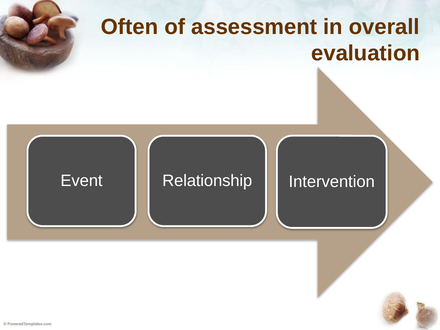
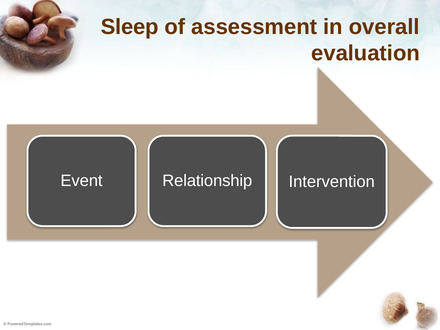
Often: Often -> Sleep
